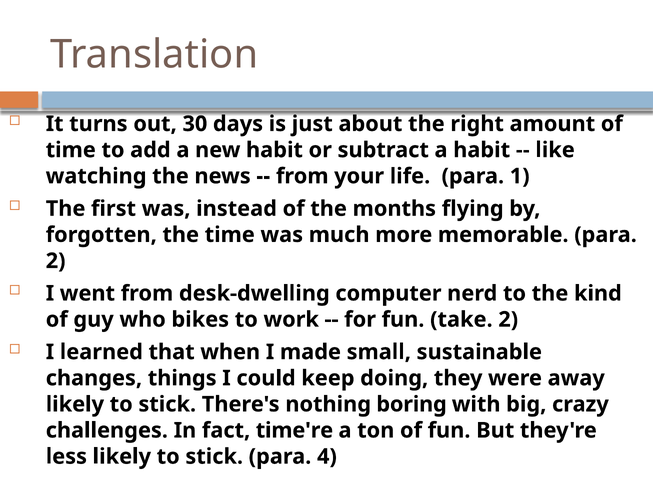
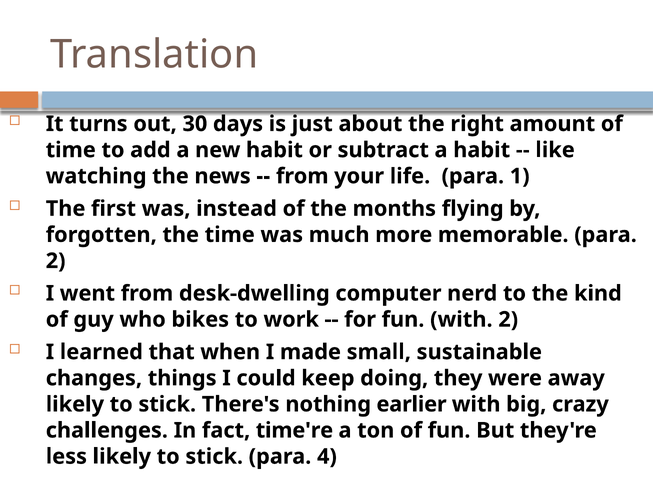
fun take: take -> with
boring: boring -> earlier
